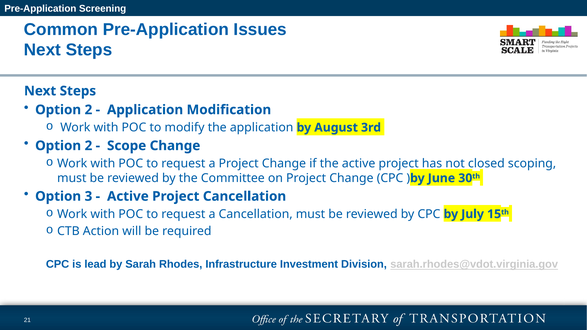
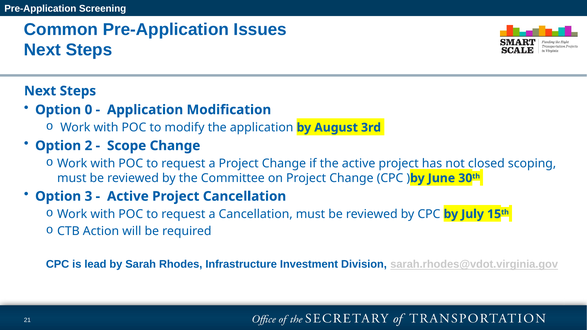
2 at (88, 110): 2 -> 0
